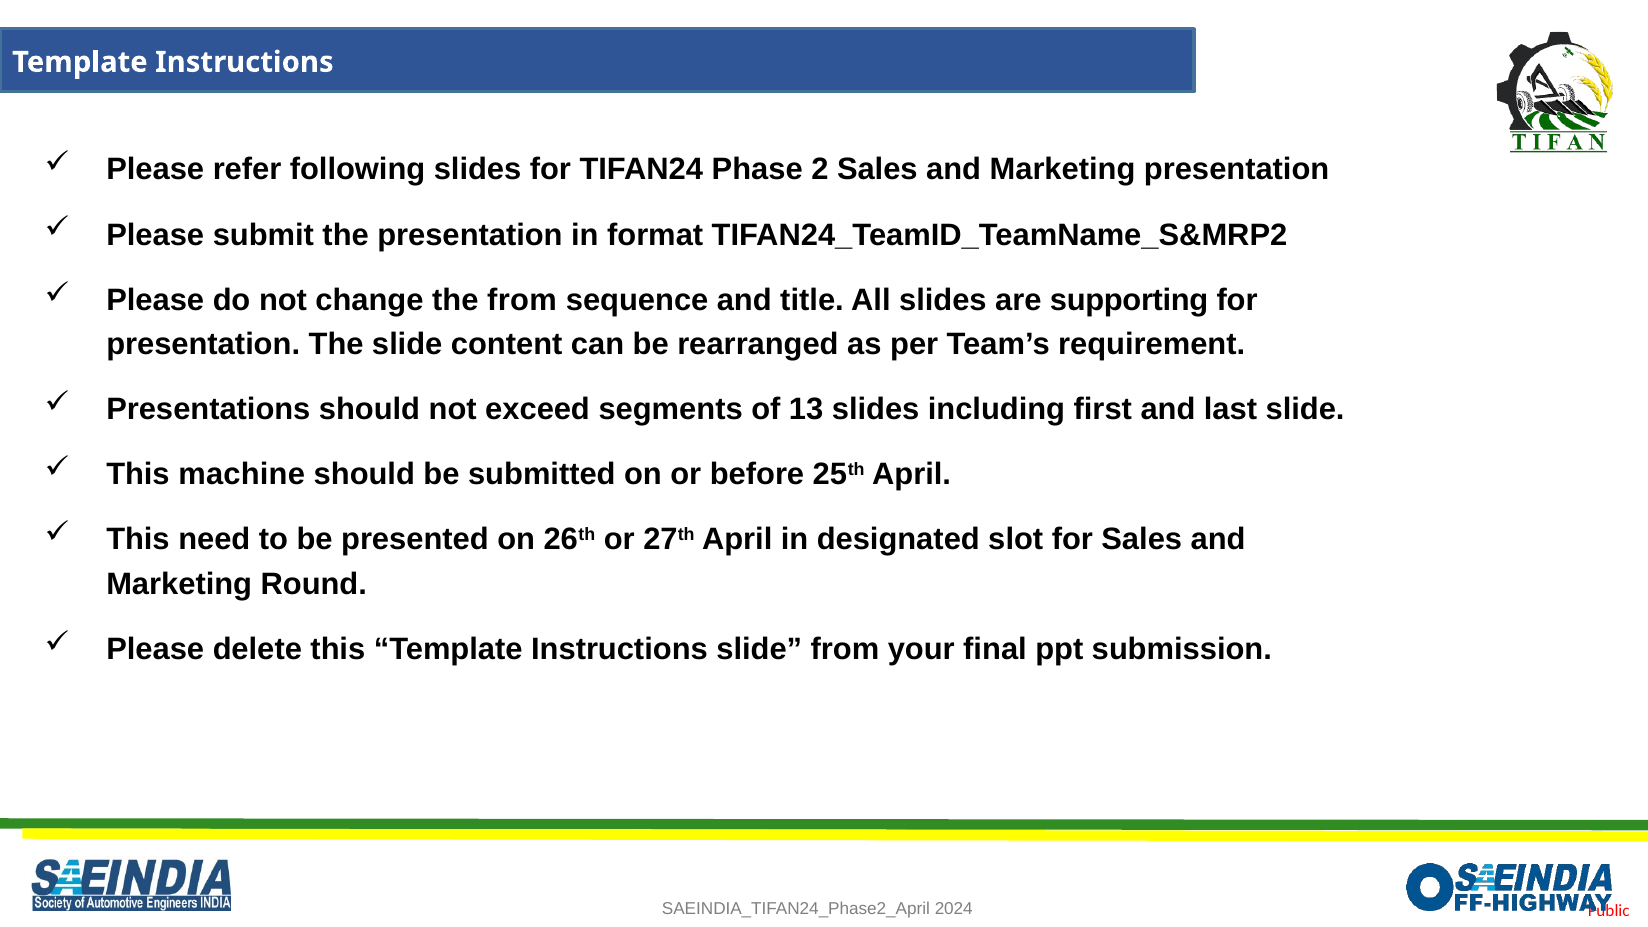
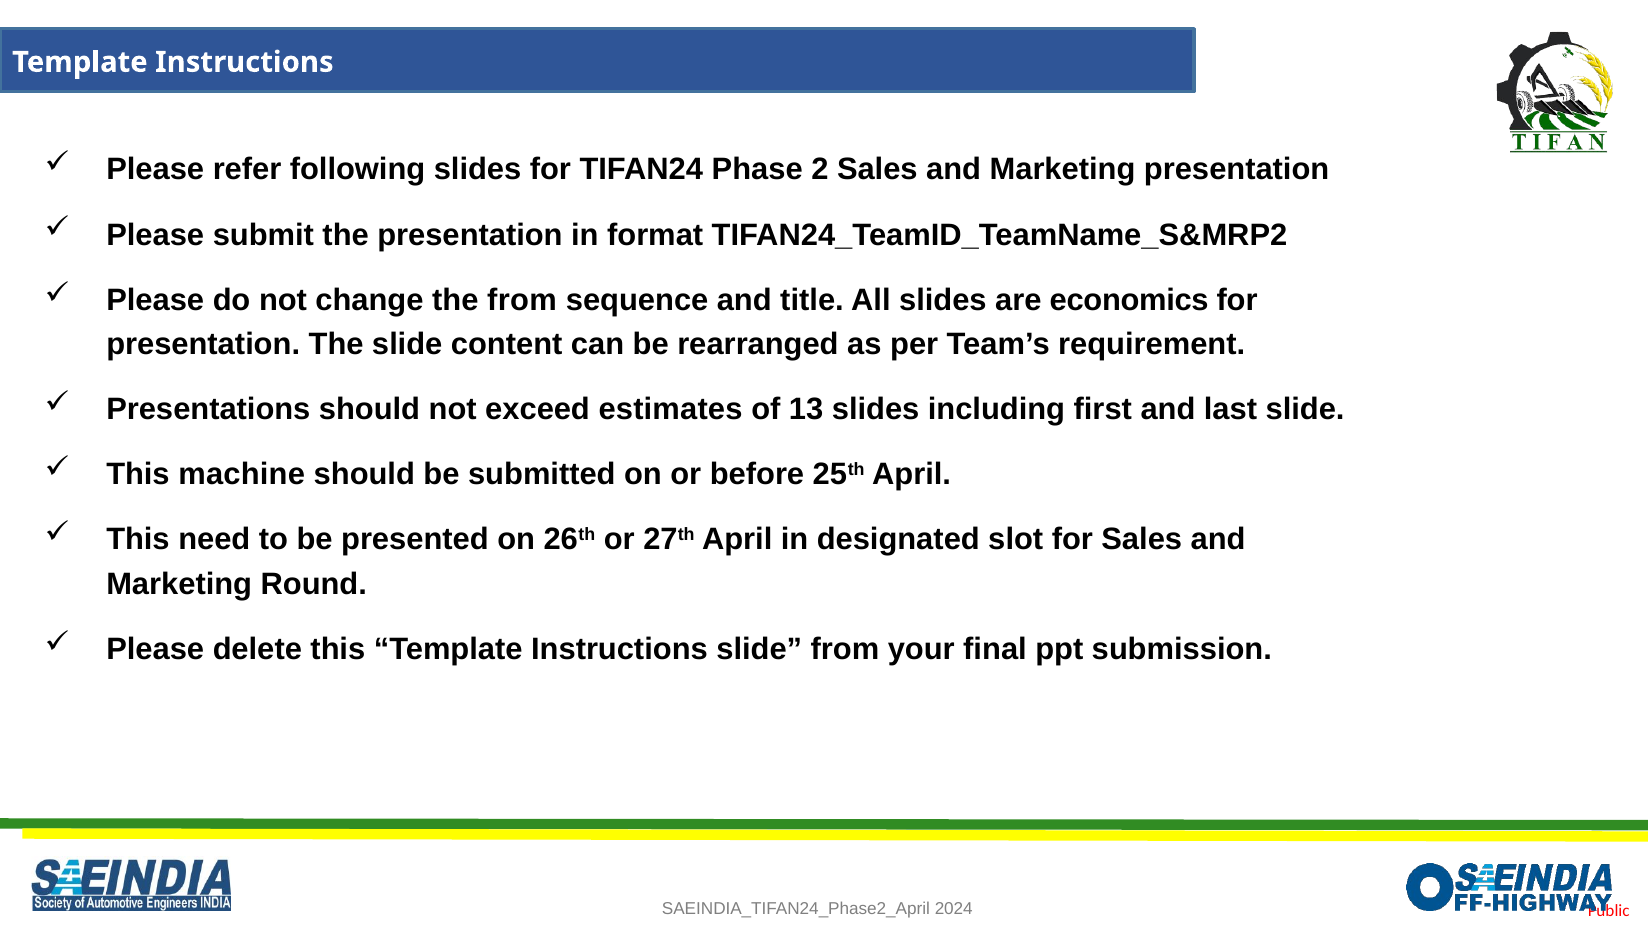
supporting: supporting -> economics
segments: segments -> estimates
